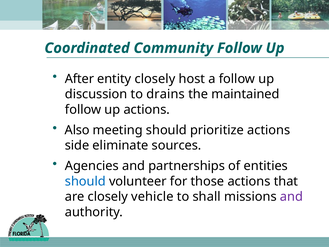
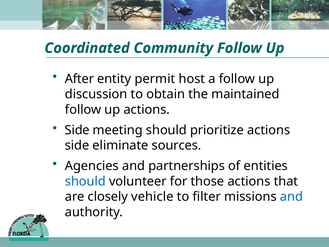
entity closely: closely -> permit
drains: drains -> obtain
Also at (77, 130): Also -> Side
shall: shall -> filter
and at (291, 197) colour: purple -> blue
